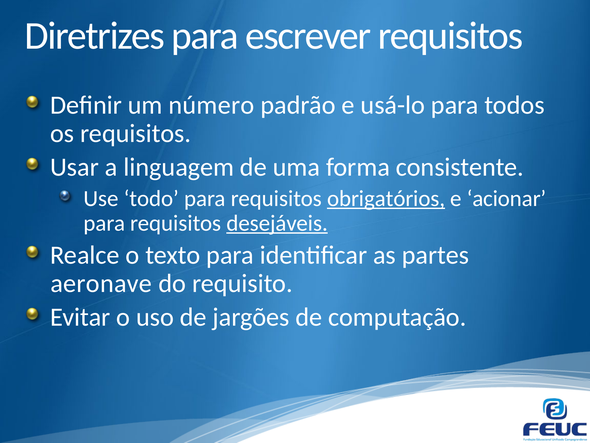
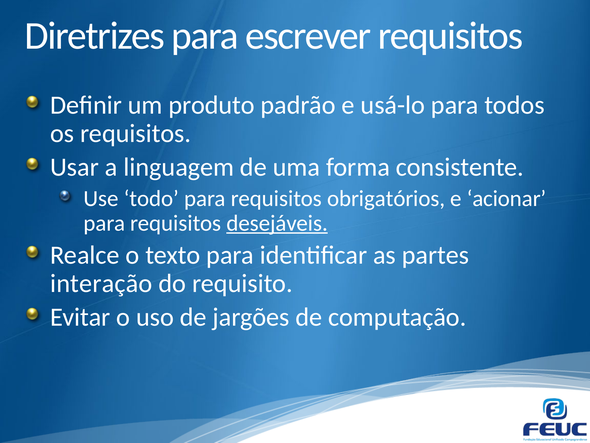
número: número -> produto
obrigatórios underline: present -> none
aeronave: aeronave -> interação
